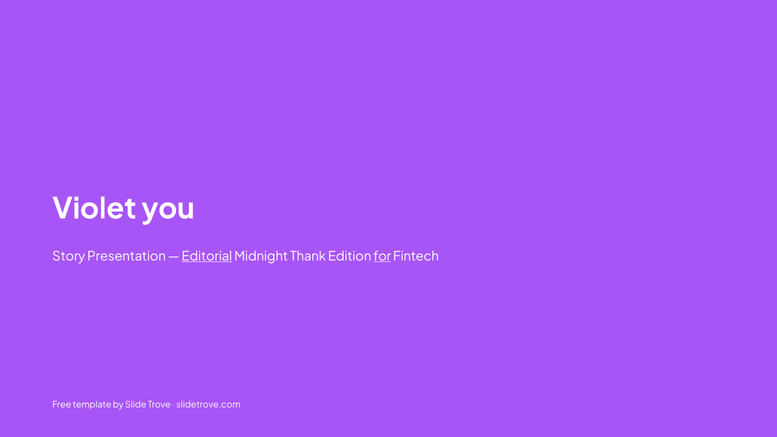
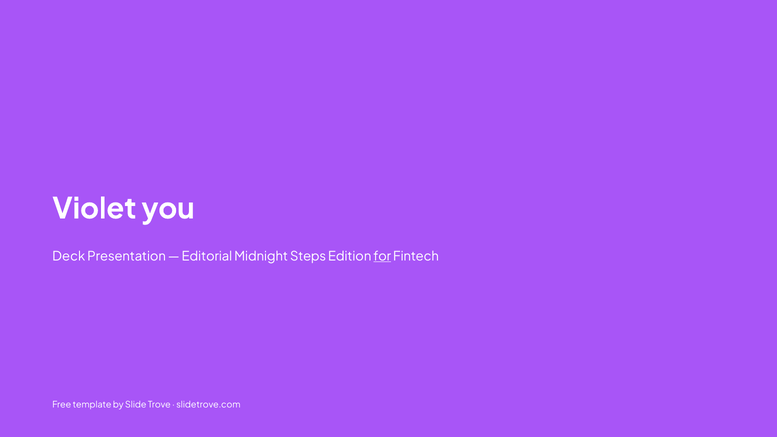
Story: Story -> Deck
Editorial underline: present -> none
Thank: Thank -> Steps
